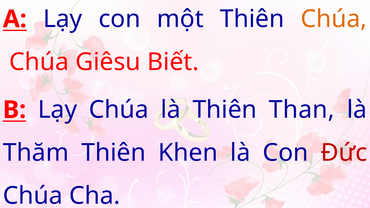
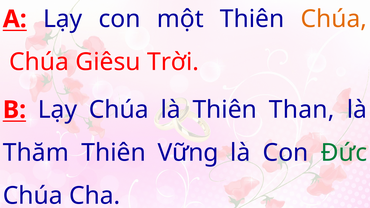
Biết: Biết -> Trời
Khen: Khen -> Vững
Đức colour: red -> green
